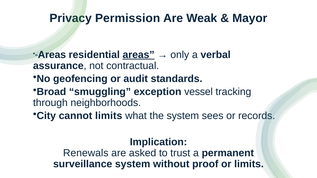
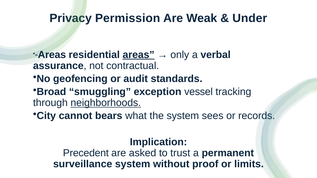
Mayor: Mayor -> Under
neighborhoods underline: none -> present
cannot limits: limits -> bears
Renewals: Renewals -> Precedent
